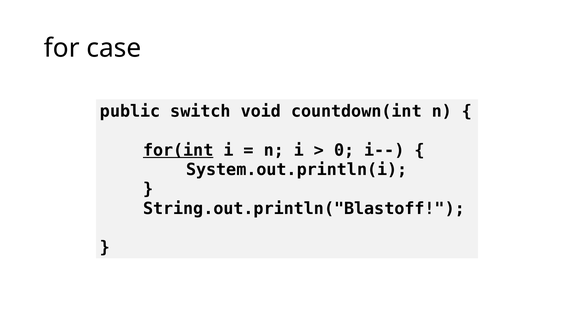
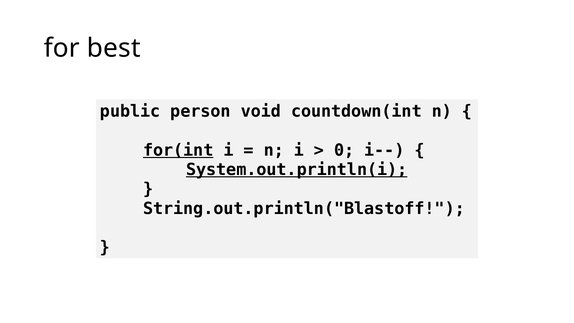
case: case -> best
switch: switch -> person
System.out.println(i underline: none -> present
